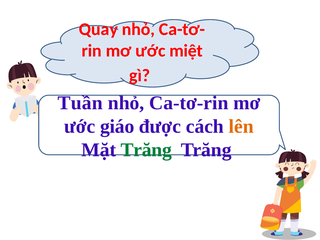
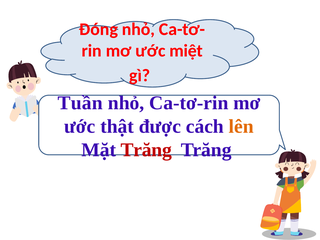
Quay: Quay -> Đóng
giáo: giáo -> thật
Trăng at (146, 150) colour: green -> red
